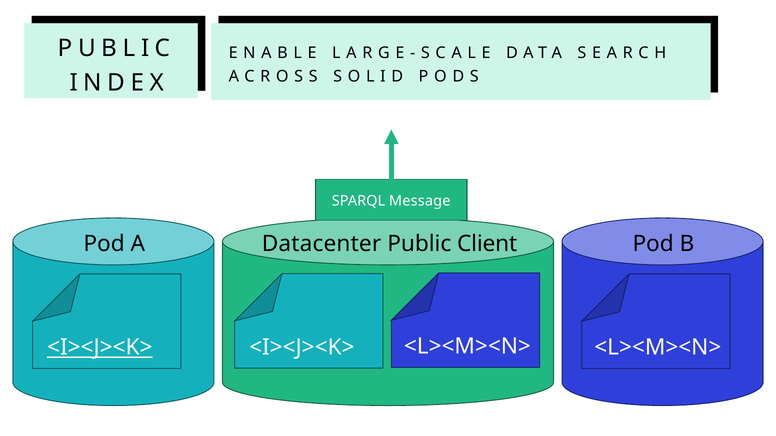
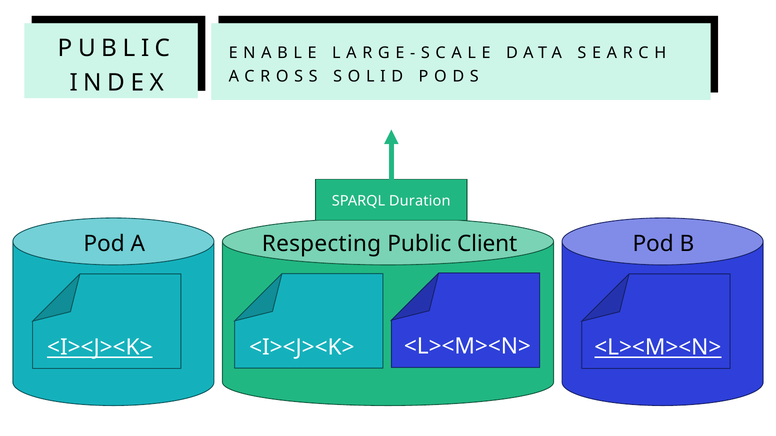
Message: Message -> Duration
Datacenter: Datacenter -> Respecting
<L><M><N> at (658, 348) underline: none -> present
